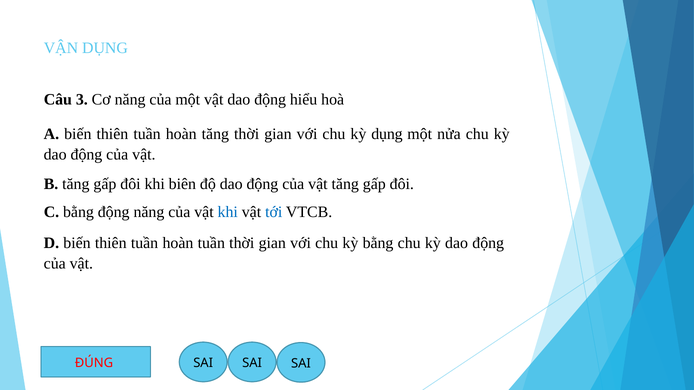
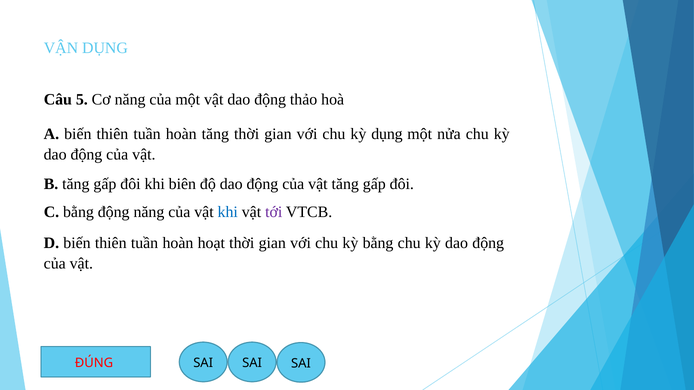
3: 3 -> 5
hiểu: hiểu -> thảo
tới colour: blue -> purple
hoàn tuần: tuần -> hoạt
